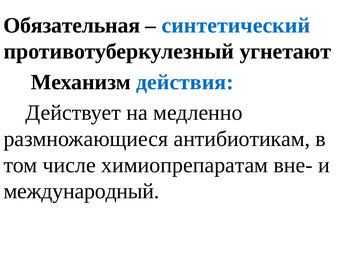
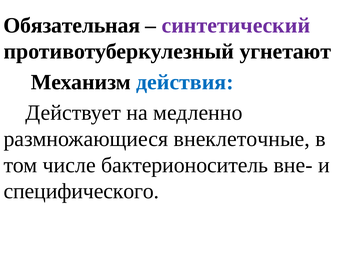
синтетический colour: blue -> purple
антибиотикам: антибиотикам -> внеклеточные
химиопрепаратам: химиопрепаратам -> бактерионоситель
международный: международный -> специфического
